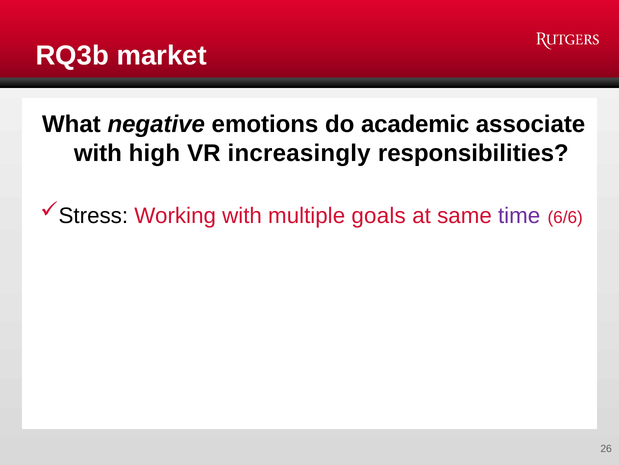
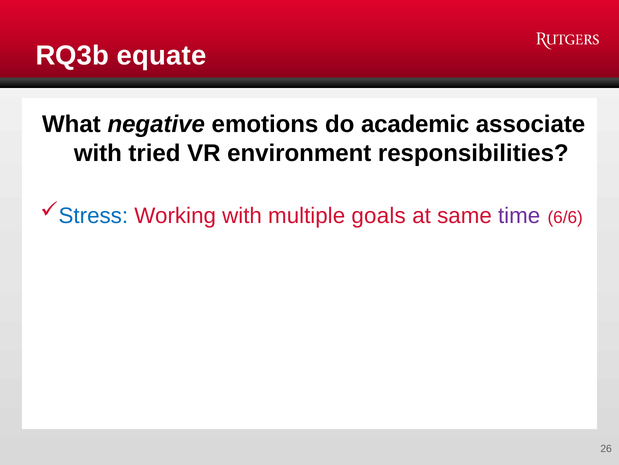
market: market -> equate
high: high -> tried
increasingly: increasingly -> environment
Stress colour: black -> blue
